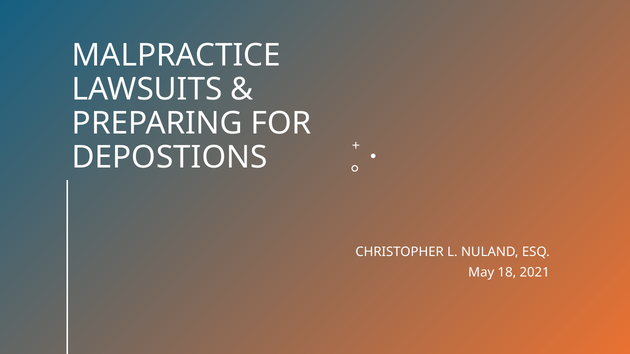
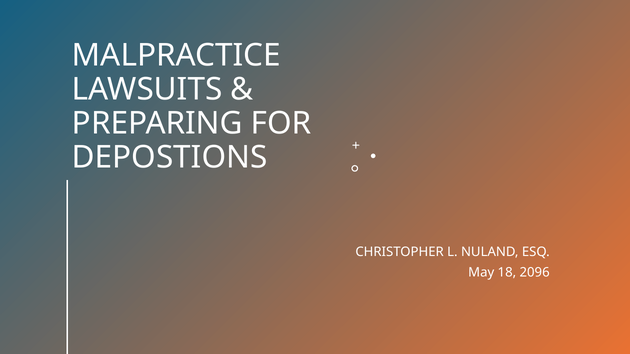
2021: 2021 -> 2096
